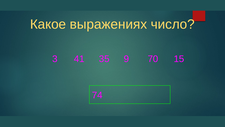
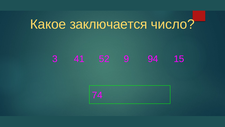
выражениях: выражениях -> заключается
35: 35 -> 52
70: 70 -> 94
